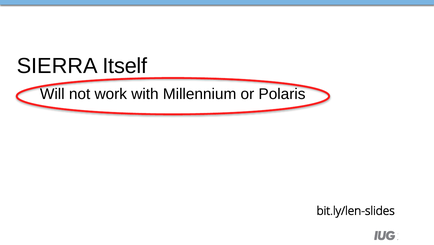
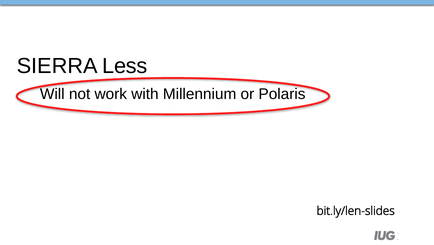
Itself: Itself -> Less
